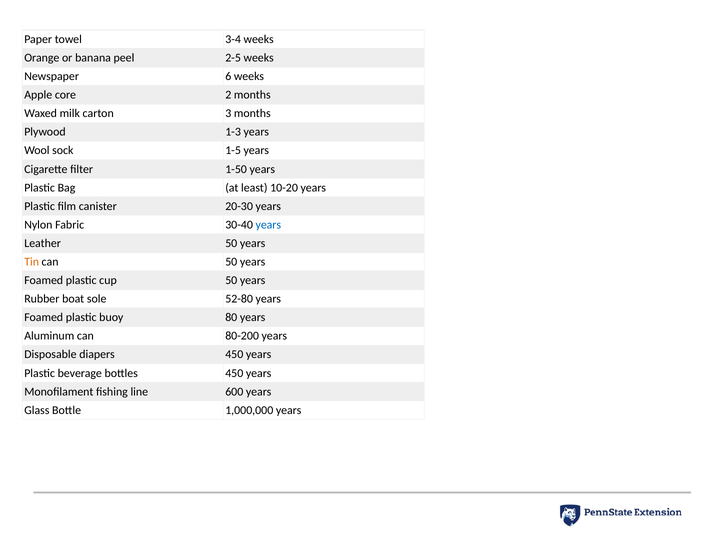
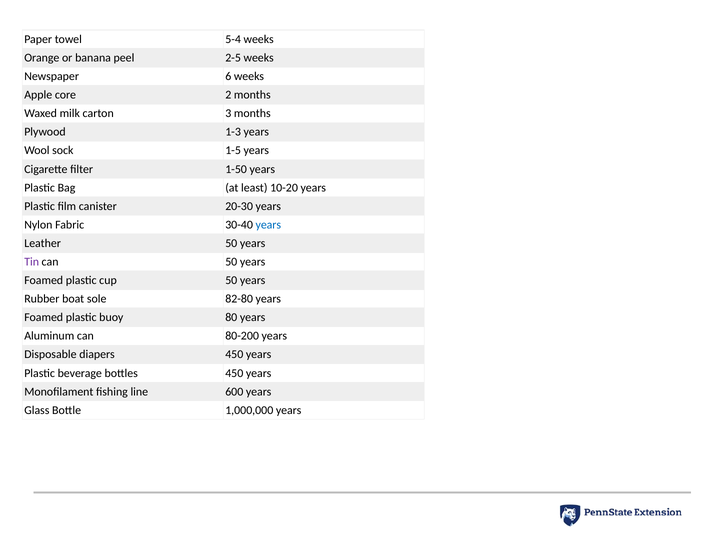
3-4: 3-4 -> 5-4
Tin colour: orange -> purple
52-80: 52-80 -> 82-80
